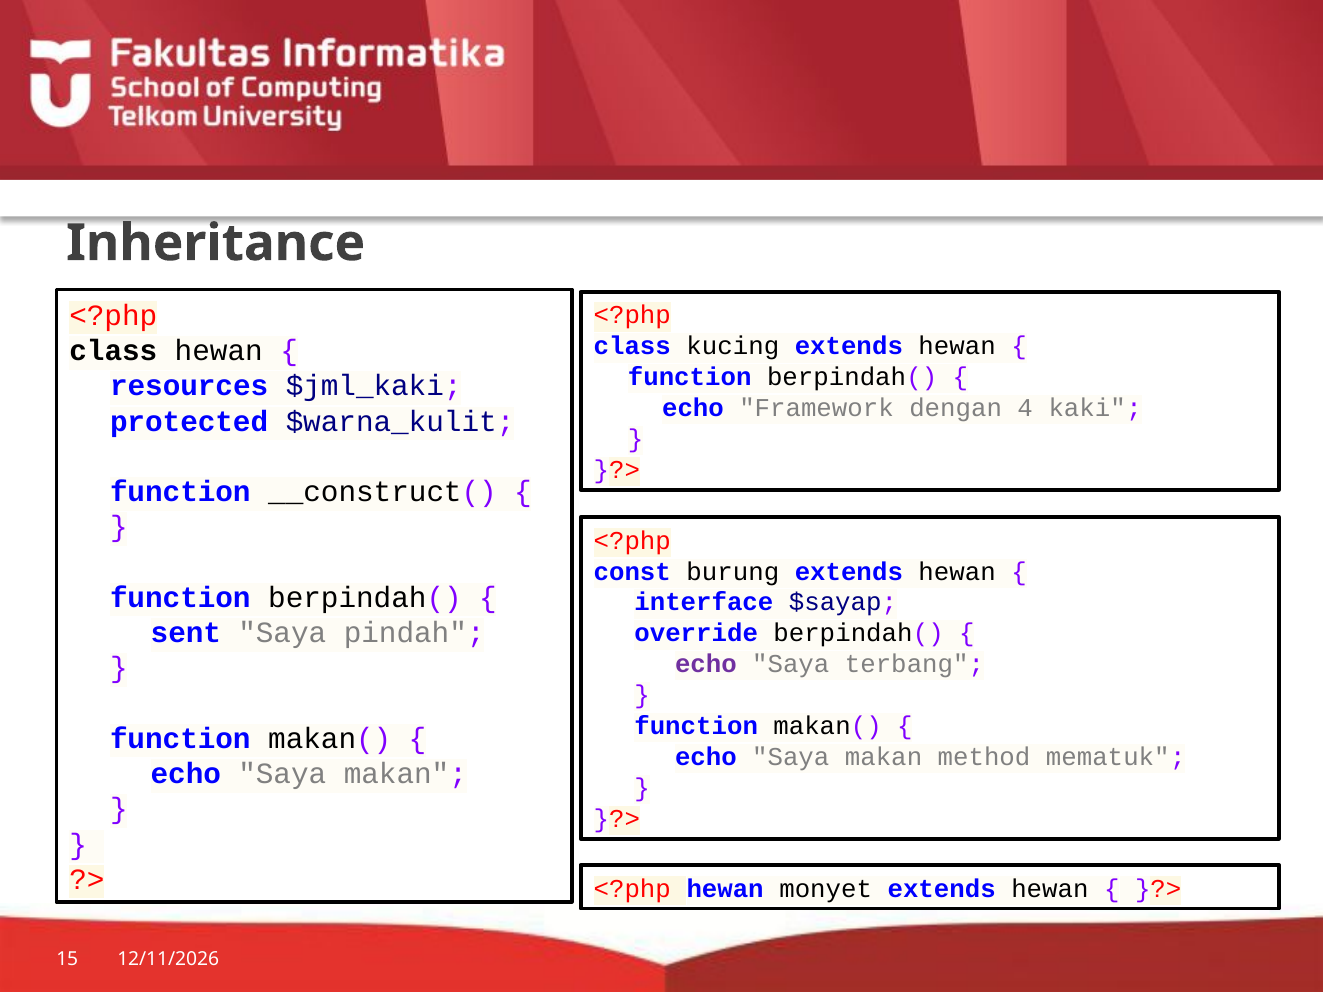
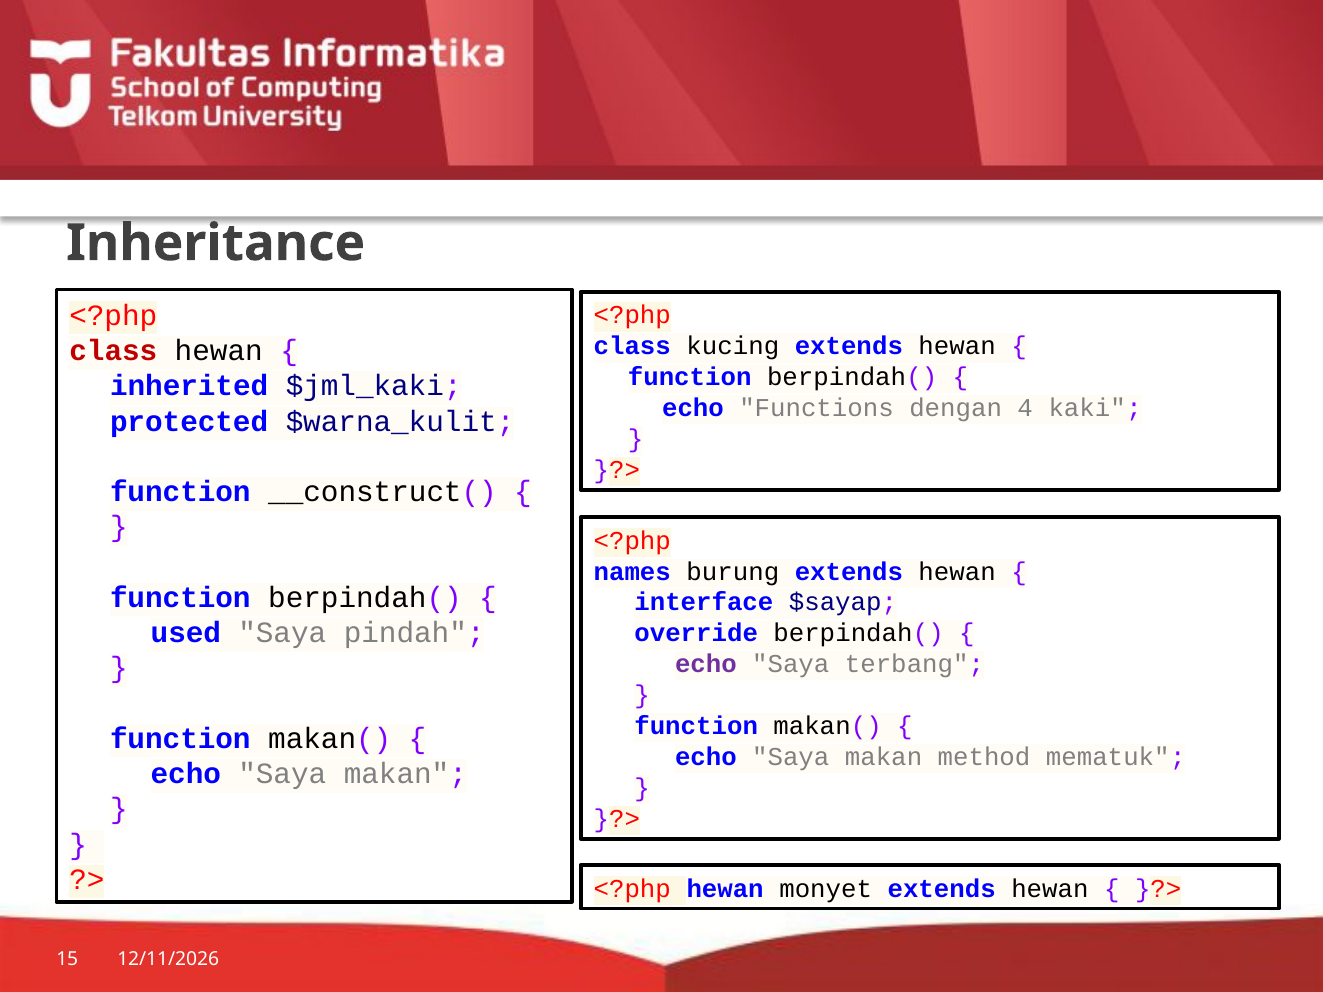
class at (113, 351) colour: black -> red
resources: resources -> inherited
Framework: Framework -> Functions
const: const -> names
sent: sent -> used
